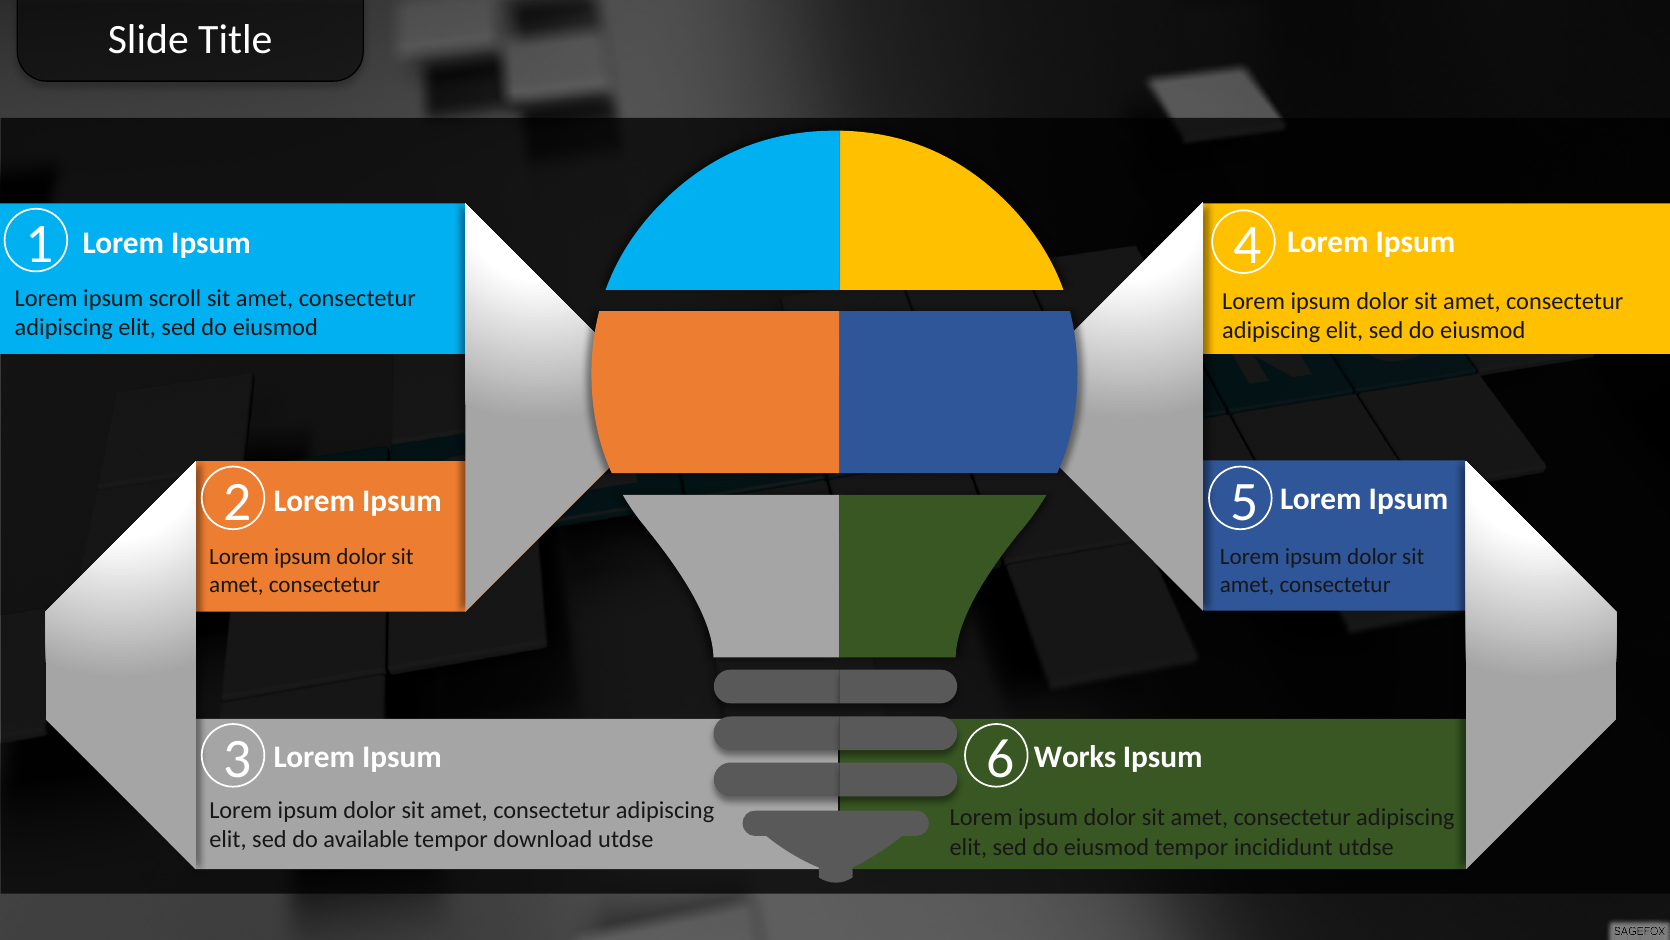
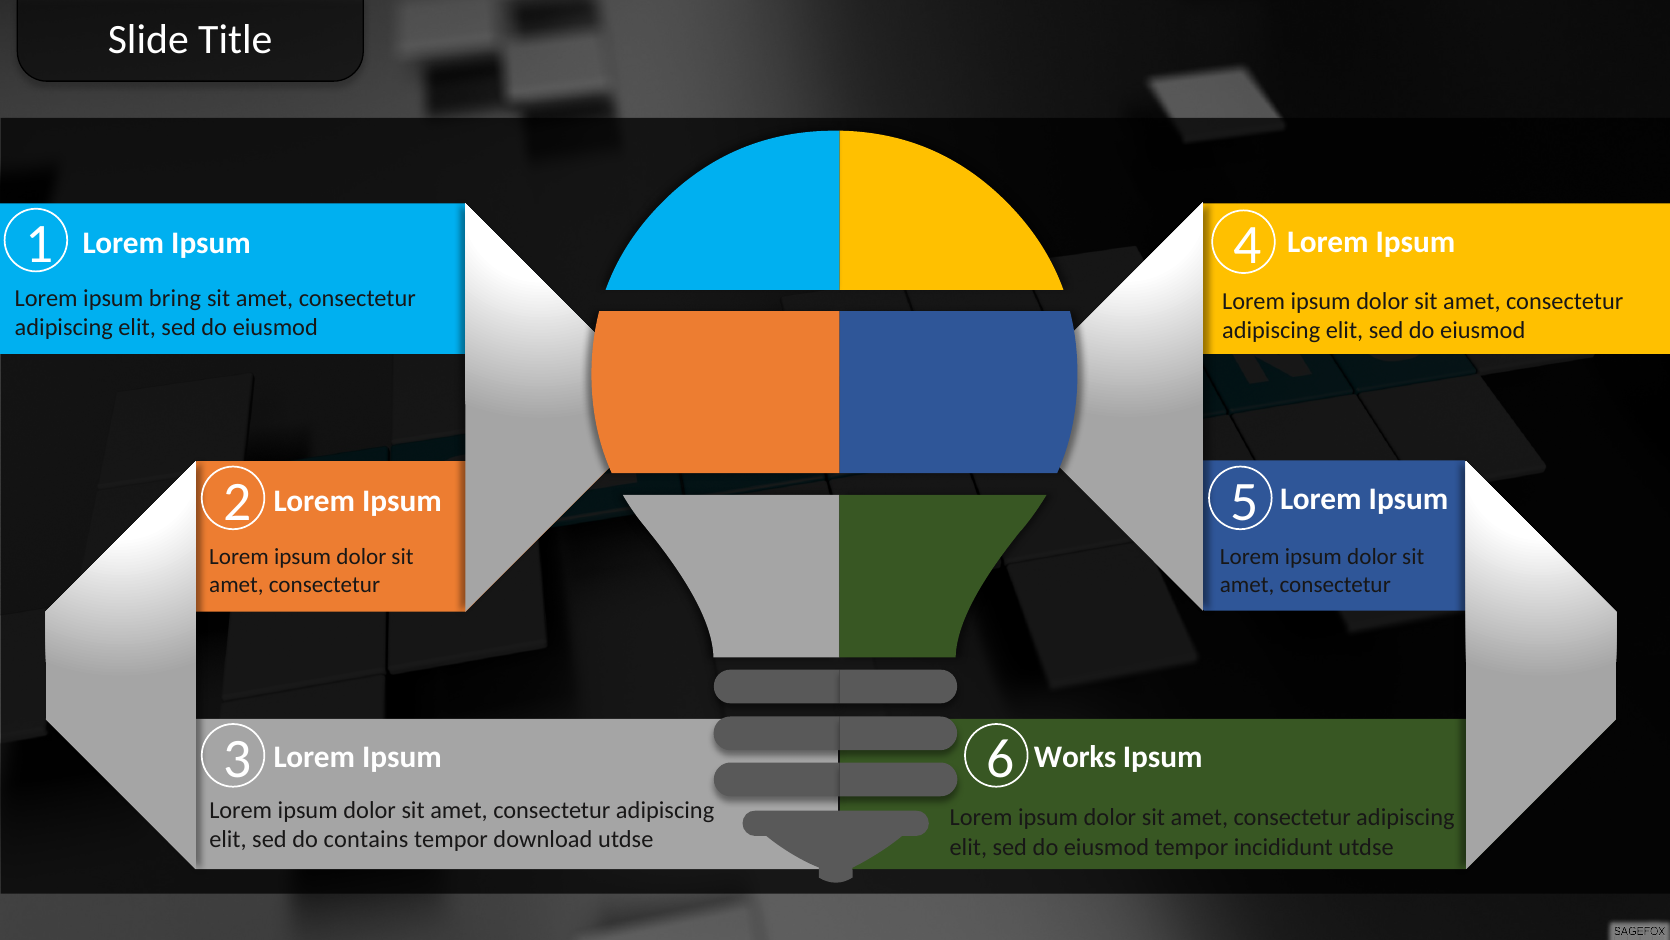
scroll: scroll -> bring
available: available -> contains
